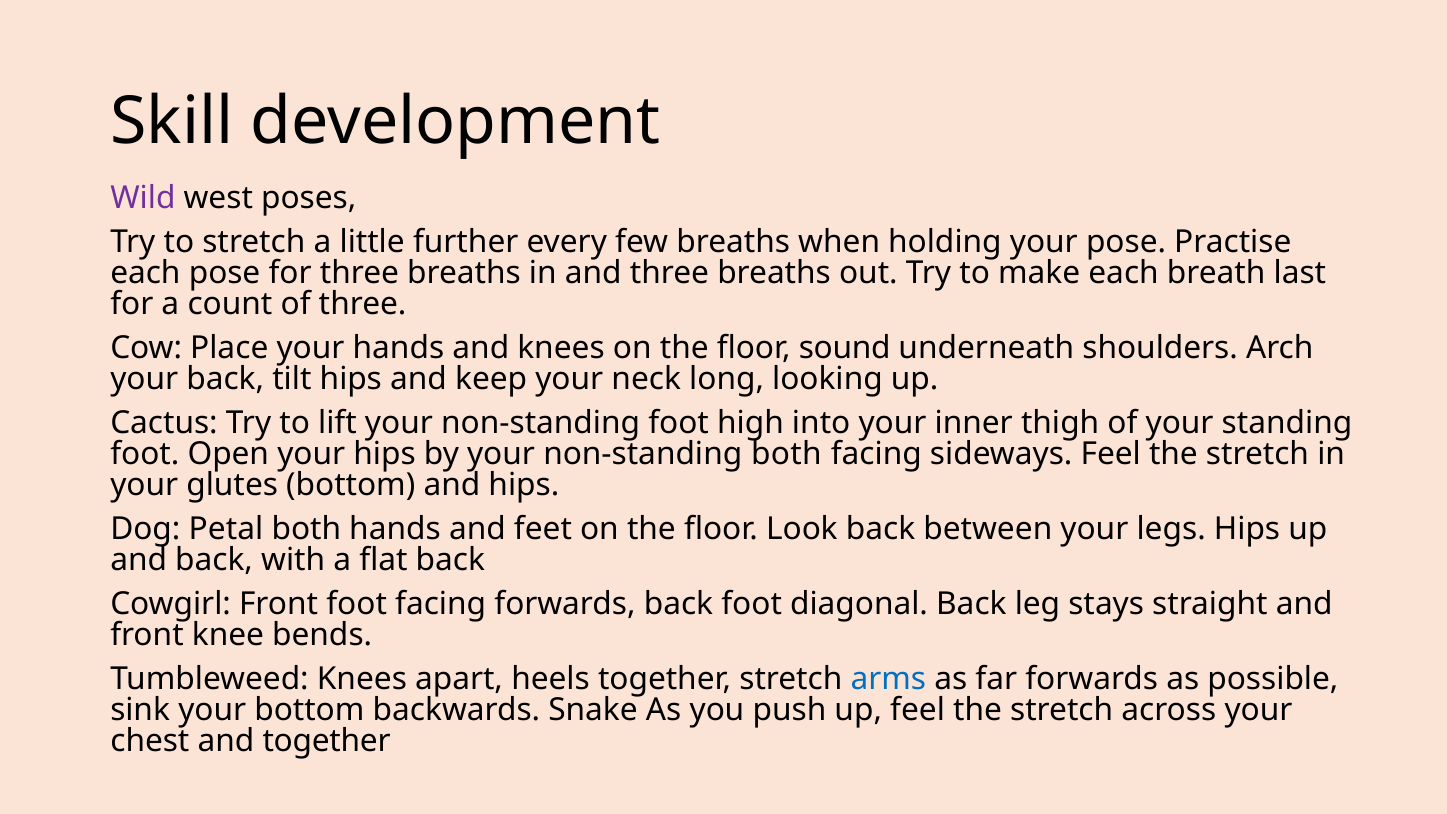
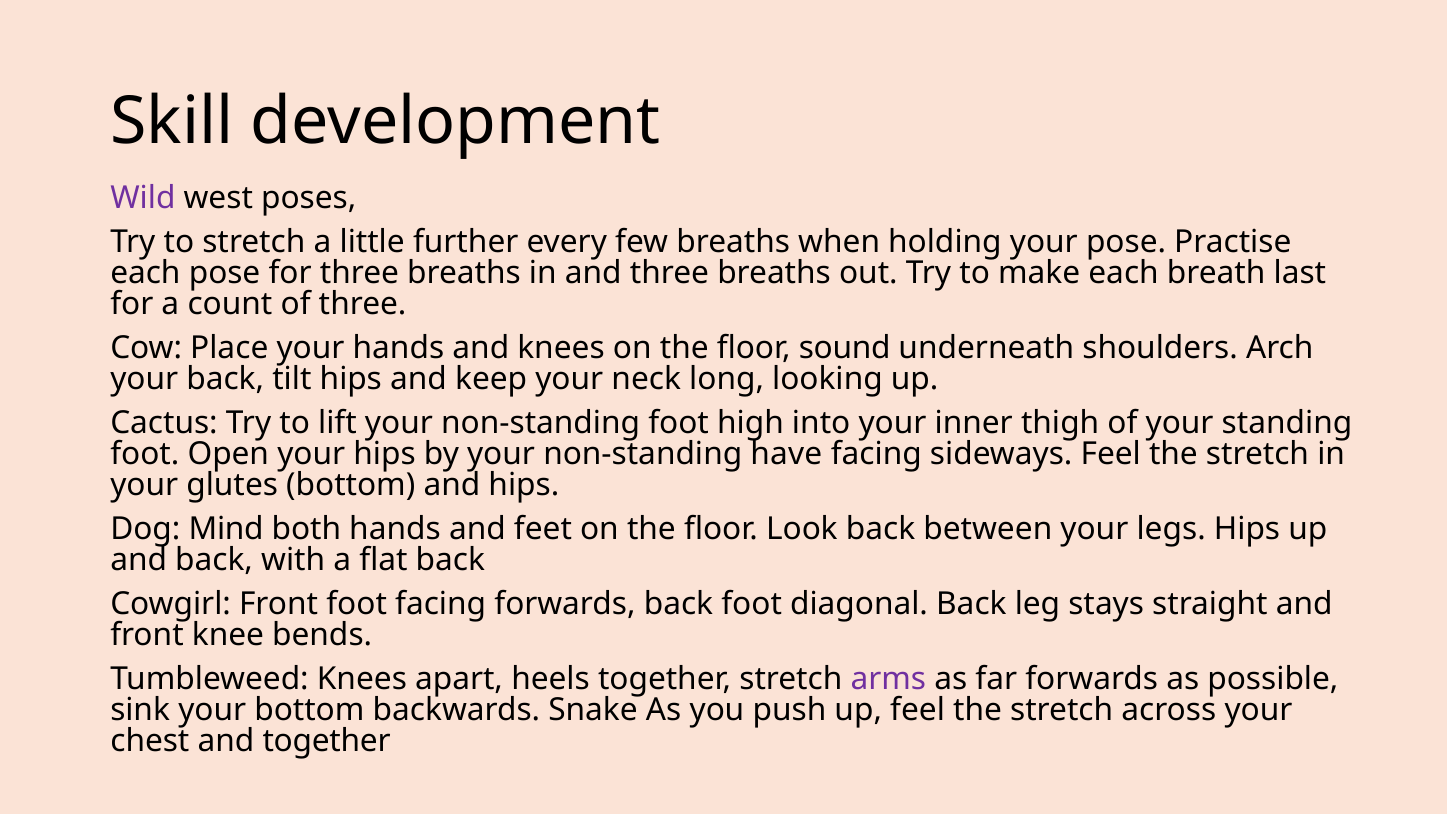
non-standing both: both -> have
Petal: Petal -> Mind
arms colour: blue -> purple
